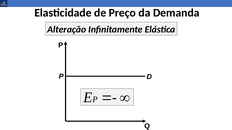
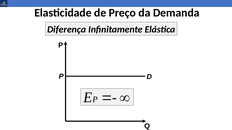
Alteração: Alteração -> Diferença
